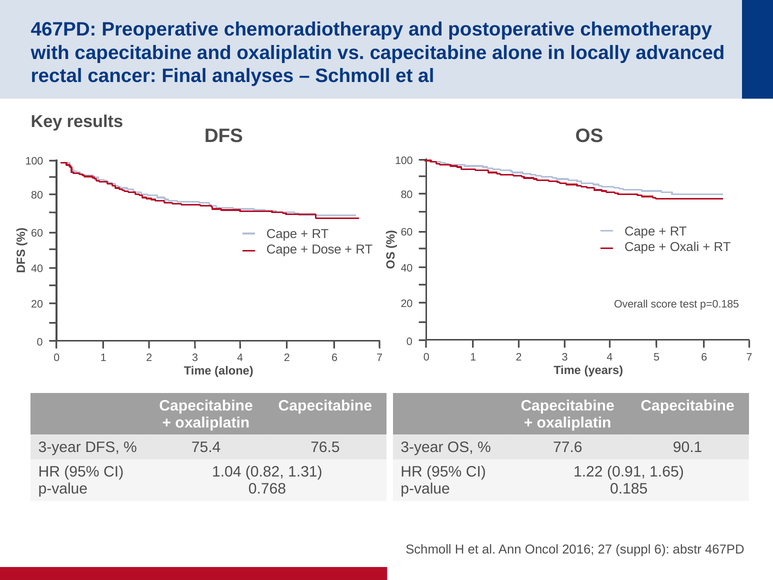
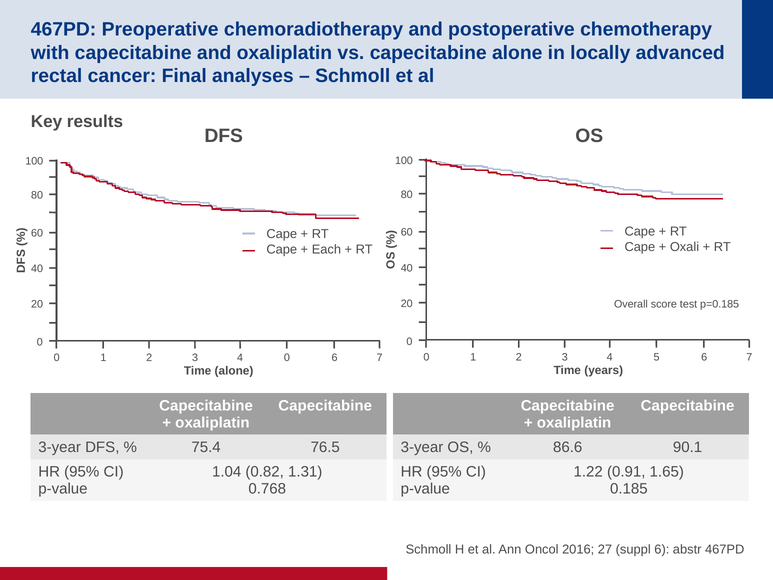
Dose: Dose -> Each
4 2: 2 -> 0
77.6: 77.6 -> 86.6
